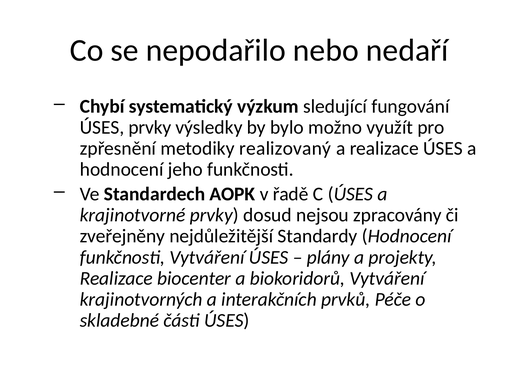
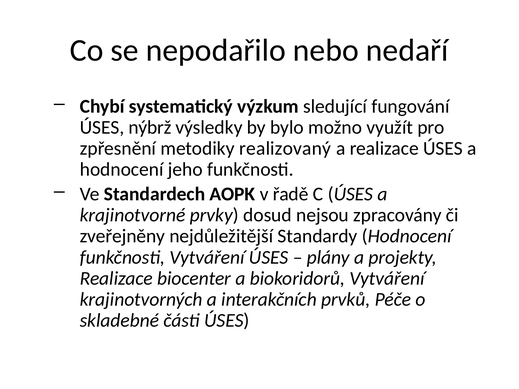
ÚSES prvky: prvky -> nýbrž
